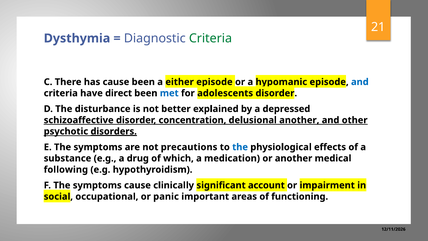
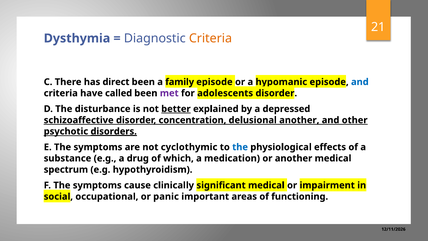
Criteria at (210, 38) colour: green -> orange
has cause: cause -> direct
either: either -> family
direct: direct -> called
met colour: blue -> purple
better underline: none -> present
precautions: precautions -> cyclothymic
following: following -> spectrum
significant account: account -> medical
